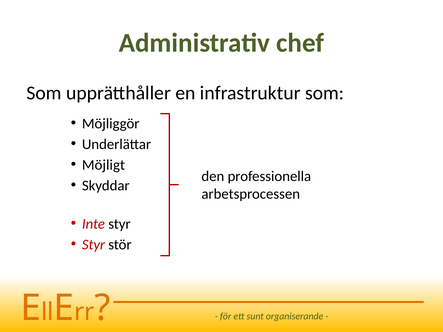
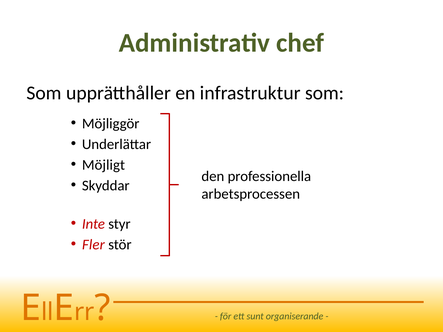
Styr at (93, 245): Styr -> Fler
